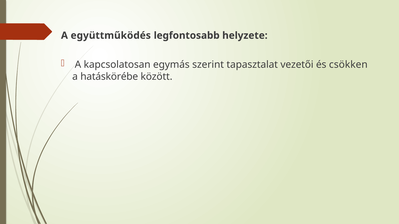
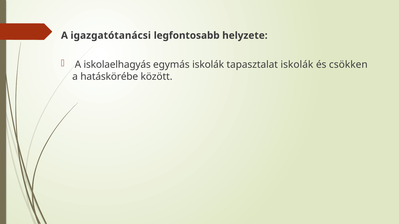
együttműködés: együttműködés -> igazgatótanácsi
kapcsolatosan: kapcsolatosan -> iskolaelhagyás
egymás szerint: szerint -> iskolák
tapasztalat vezetői: vezetői -> iskolák
